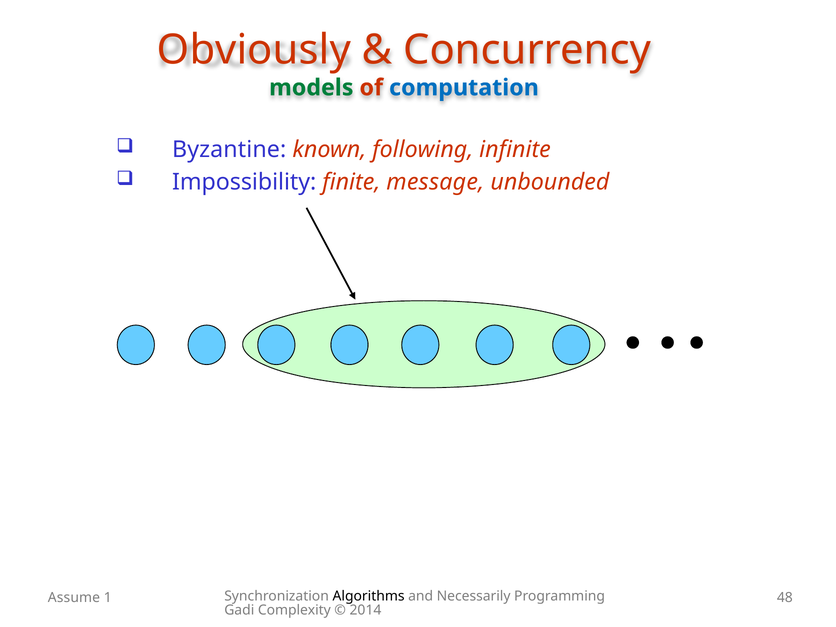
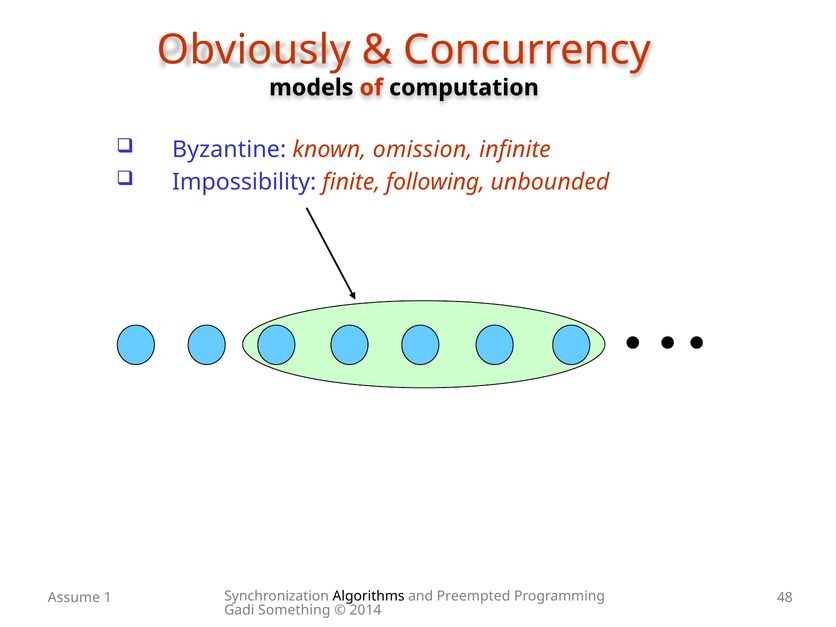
models colour: green -> black
computation colour: blue -> black
following: following -> omission
message: message -> following
Necessarily: Necessarily -> Preempted
Complexity: Complexity -> Something
